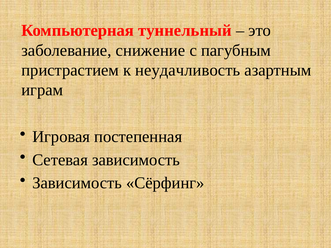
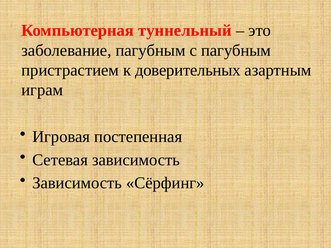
заболевание снижение: снижение -> пагубным
неудачливость: неудачливость -> доверительных
